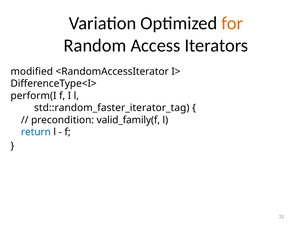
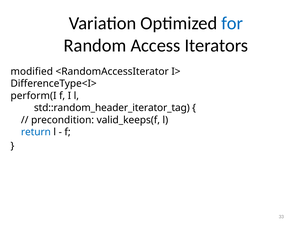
for colour: orange -> blue
std::random_faster_iterator_tag: std::random_faster_iterator_tag -> std::random_header_iterator_tag
valid_family(f: valid_family(f -> valid_keeps(f
